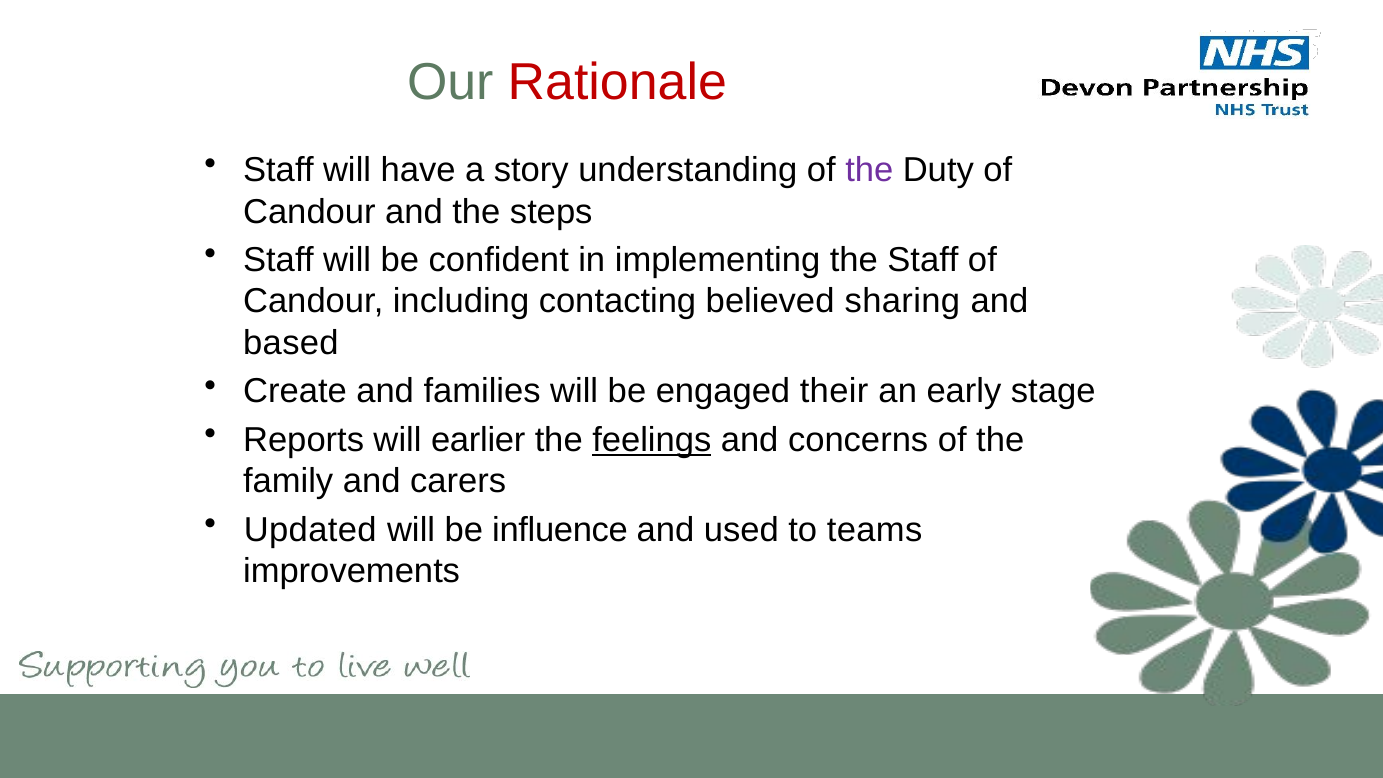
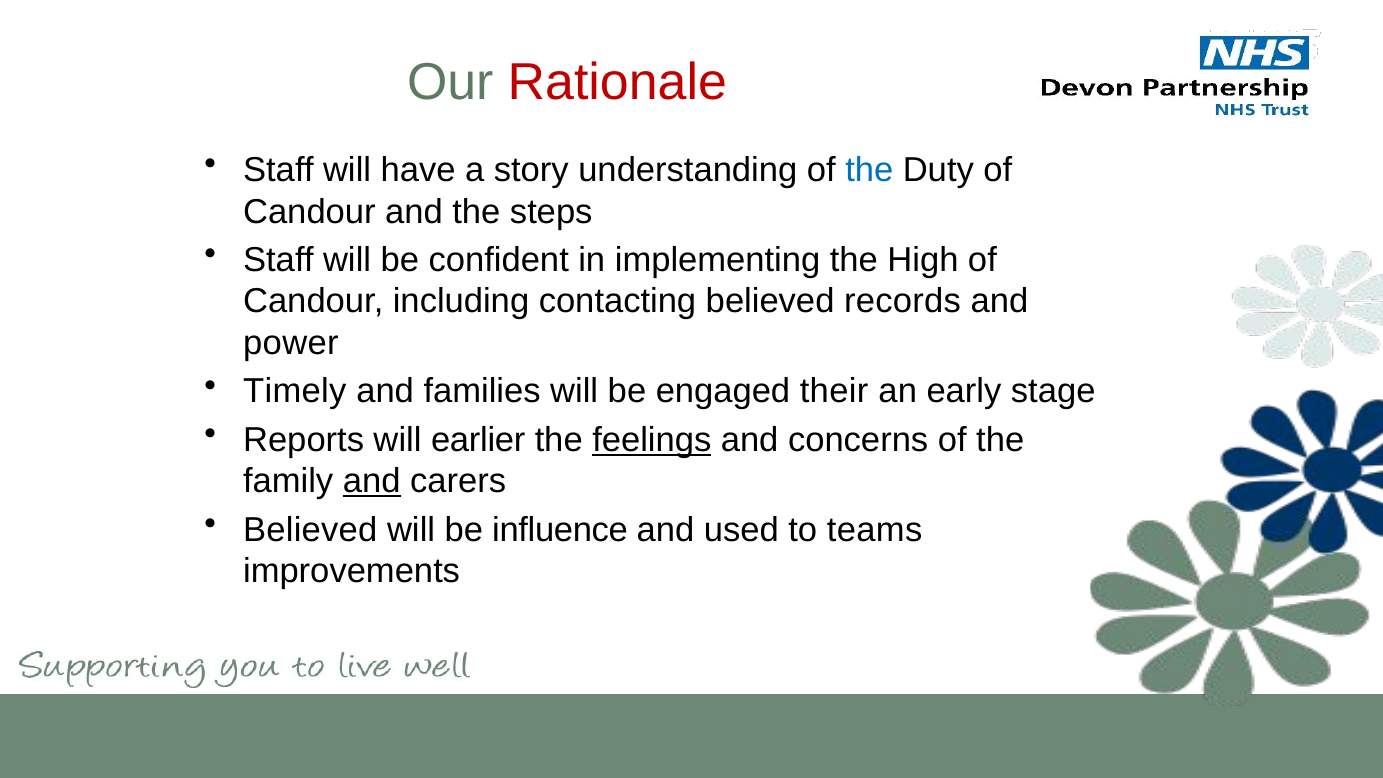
the at (869, 170) colour: purple -> blue
the Staff: Staff -> High
sharing: sharing -> records
based: based -> power
Create: Create -> Timely
and at (372, 481) underline: none -> present
Updated at (310, 530): Updated -> Believed
